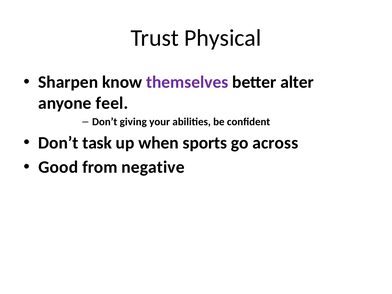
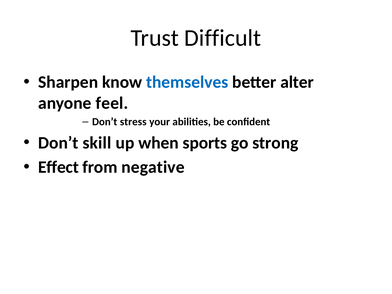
Physical: Physical -> Difficult
themselves colour: purple -> blue
giving: giving -> stress
task: task -> skill
across: across -> strong
Good: Good -> Effect
